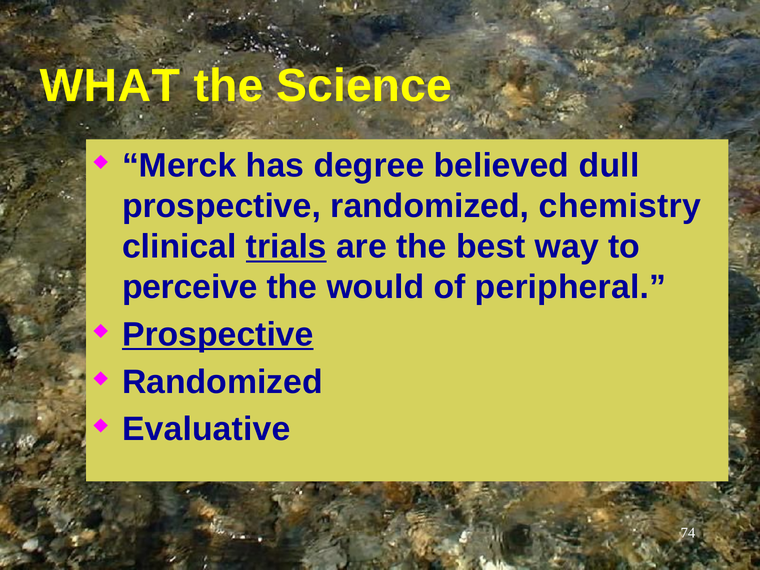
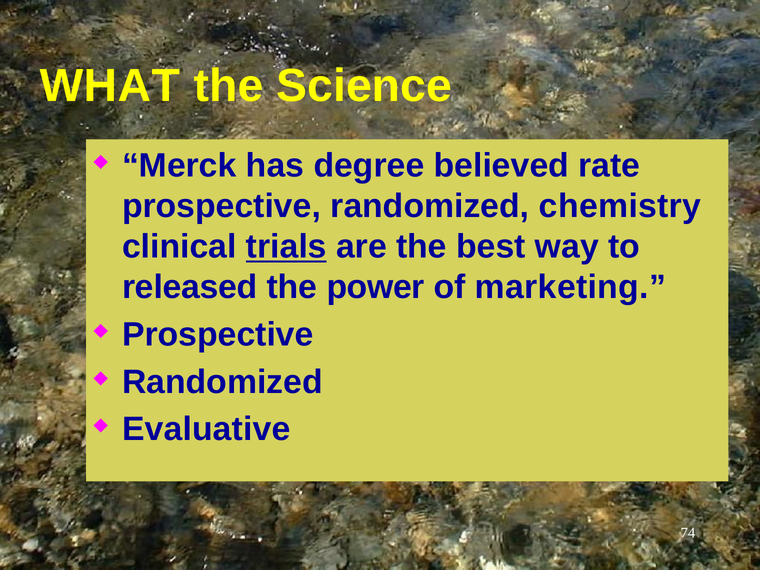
dull: dull -> rate
perceive: perceive -> released
would: would -> power
peripheral: peripheral -> marketing
Prospective at (218, 335) underline: present -> none
